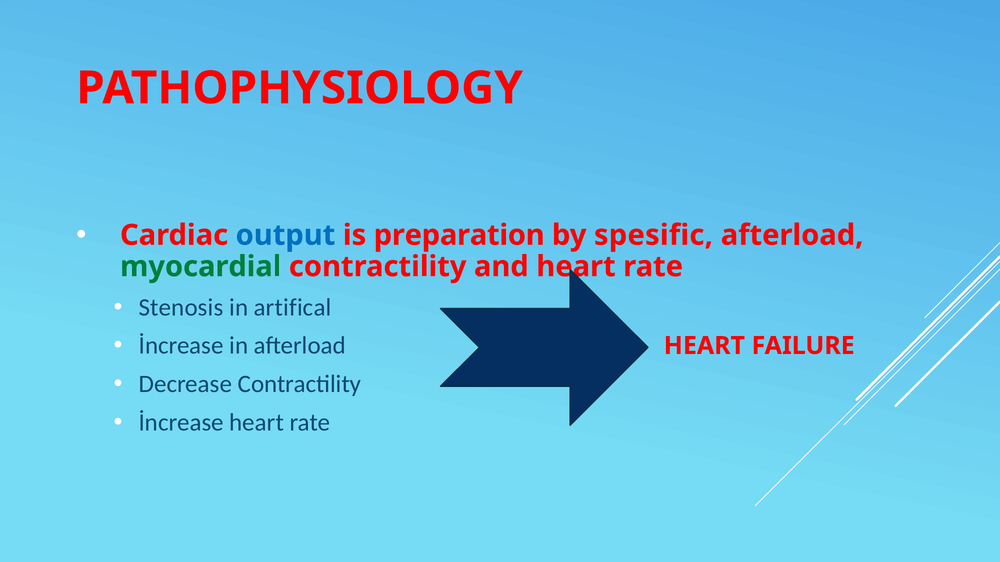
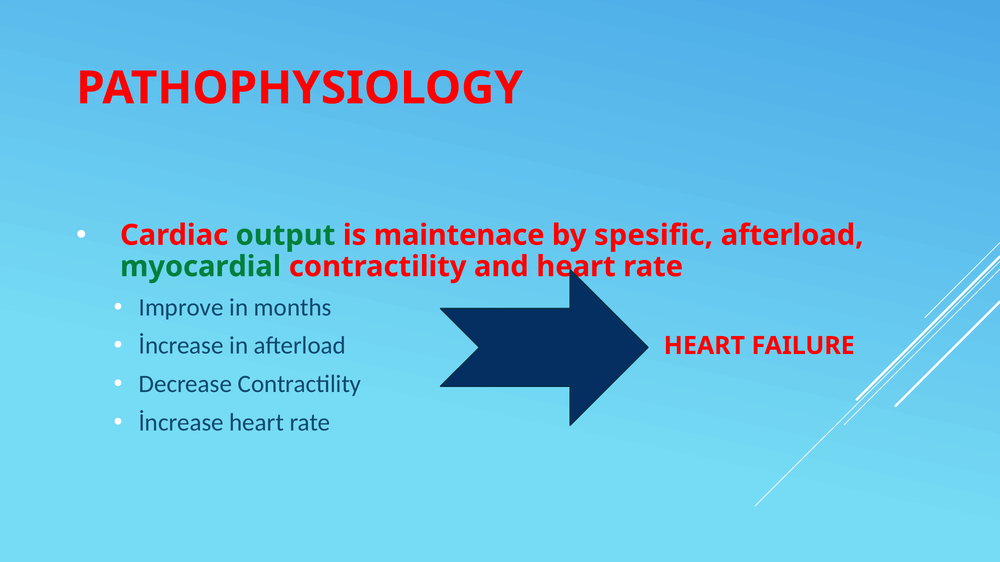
output colour: blue -> green
preparation: preparation -> maintenace
Stenosis: Stenosis -> Improve
artifical: artifical -> months
